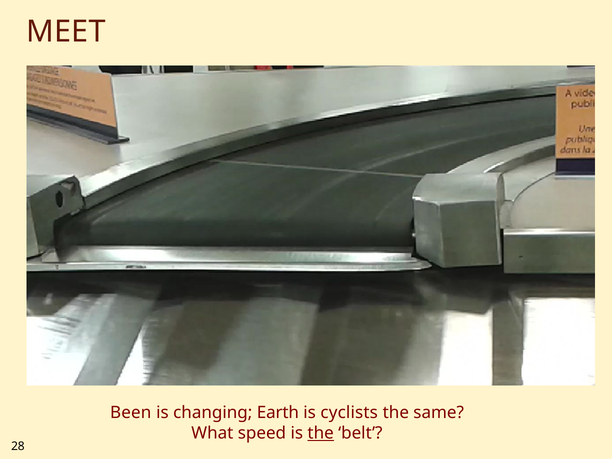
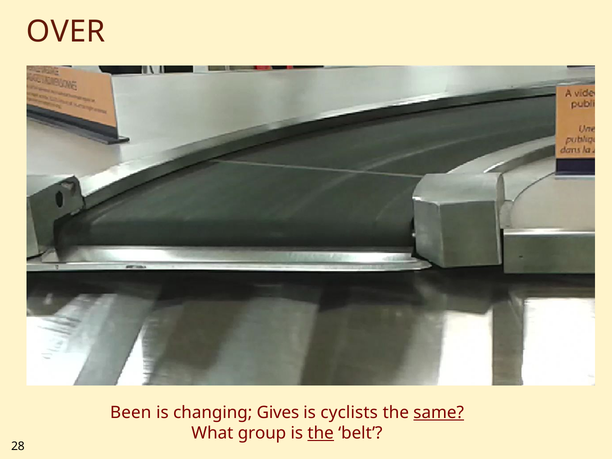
MEET: MEET -> OVER
Earth: Earth -> Gives
same underline: none -> present
speed: speed -> group
